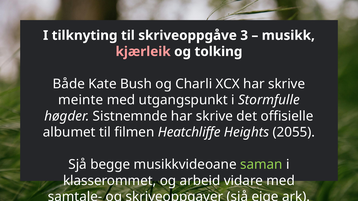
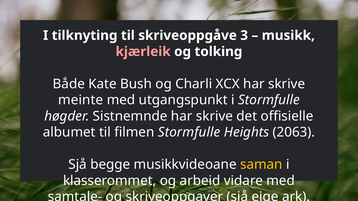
filmen Heatchliffe: Heatchliffe -> Stormfulle
2055: 2055 -> 2063
saman colour: light green -> yellow
